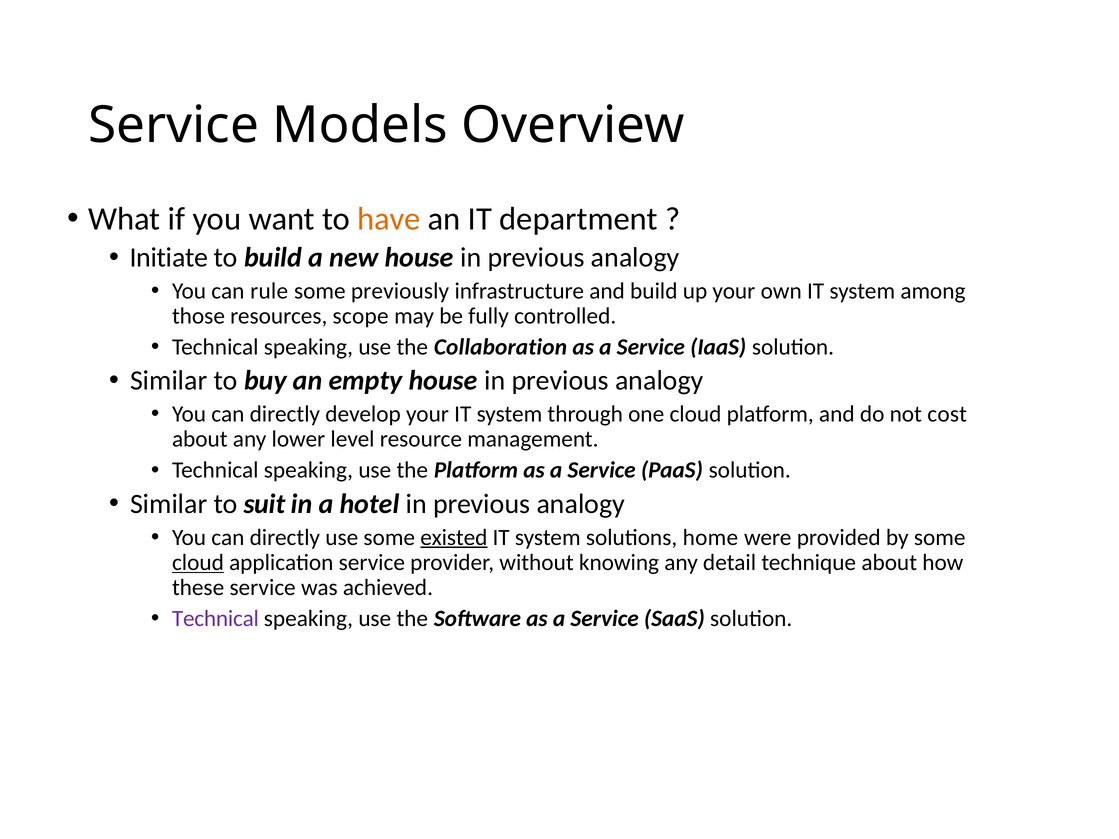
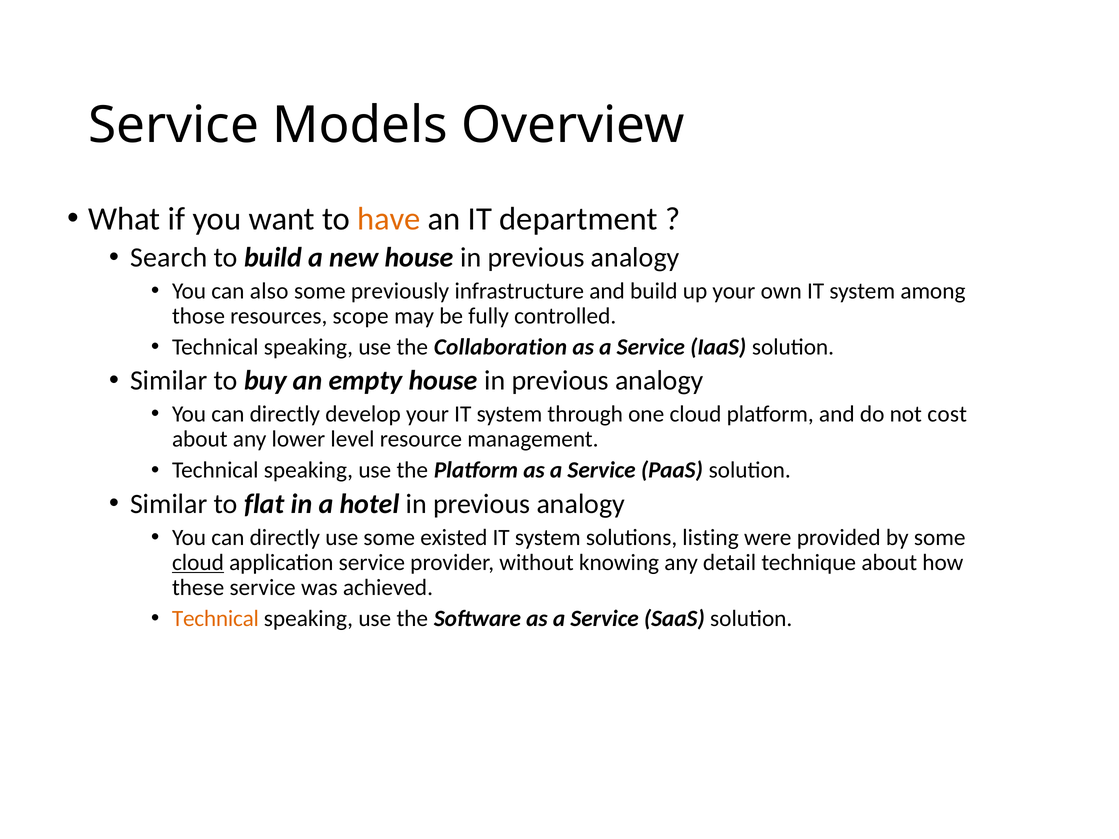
Initiate: Initiate -> Search
rule: rule -> also
suit: suit -> flat
existed underline: present -> none
home: home -> listing
Technical at (215, 619) colour: purple -> orange
